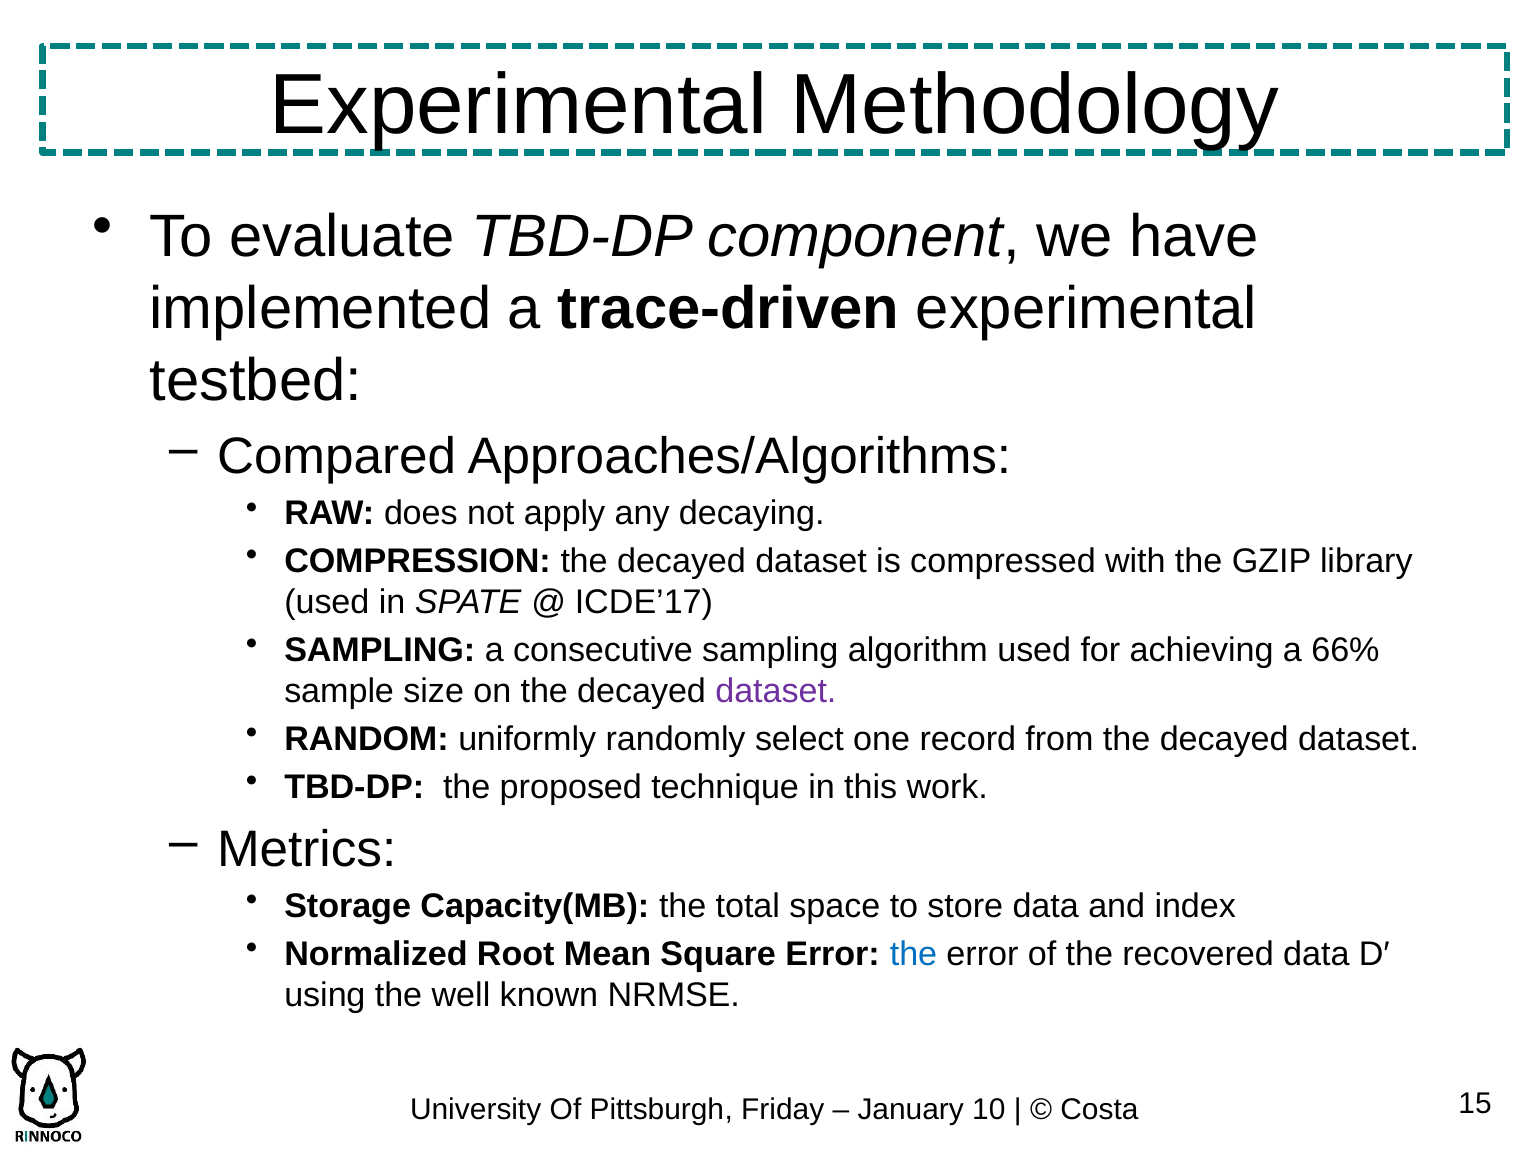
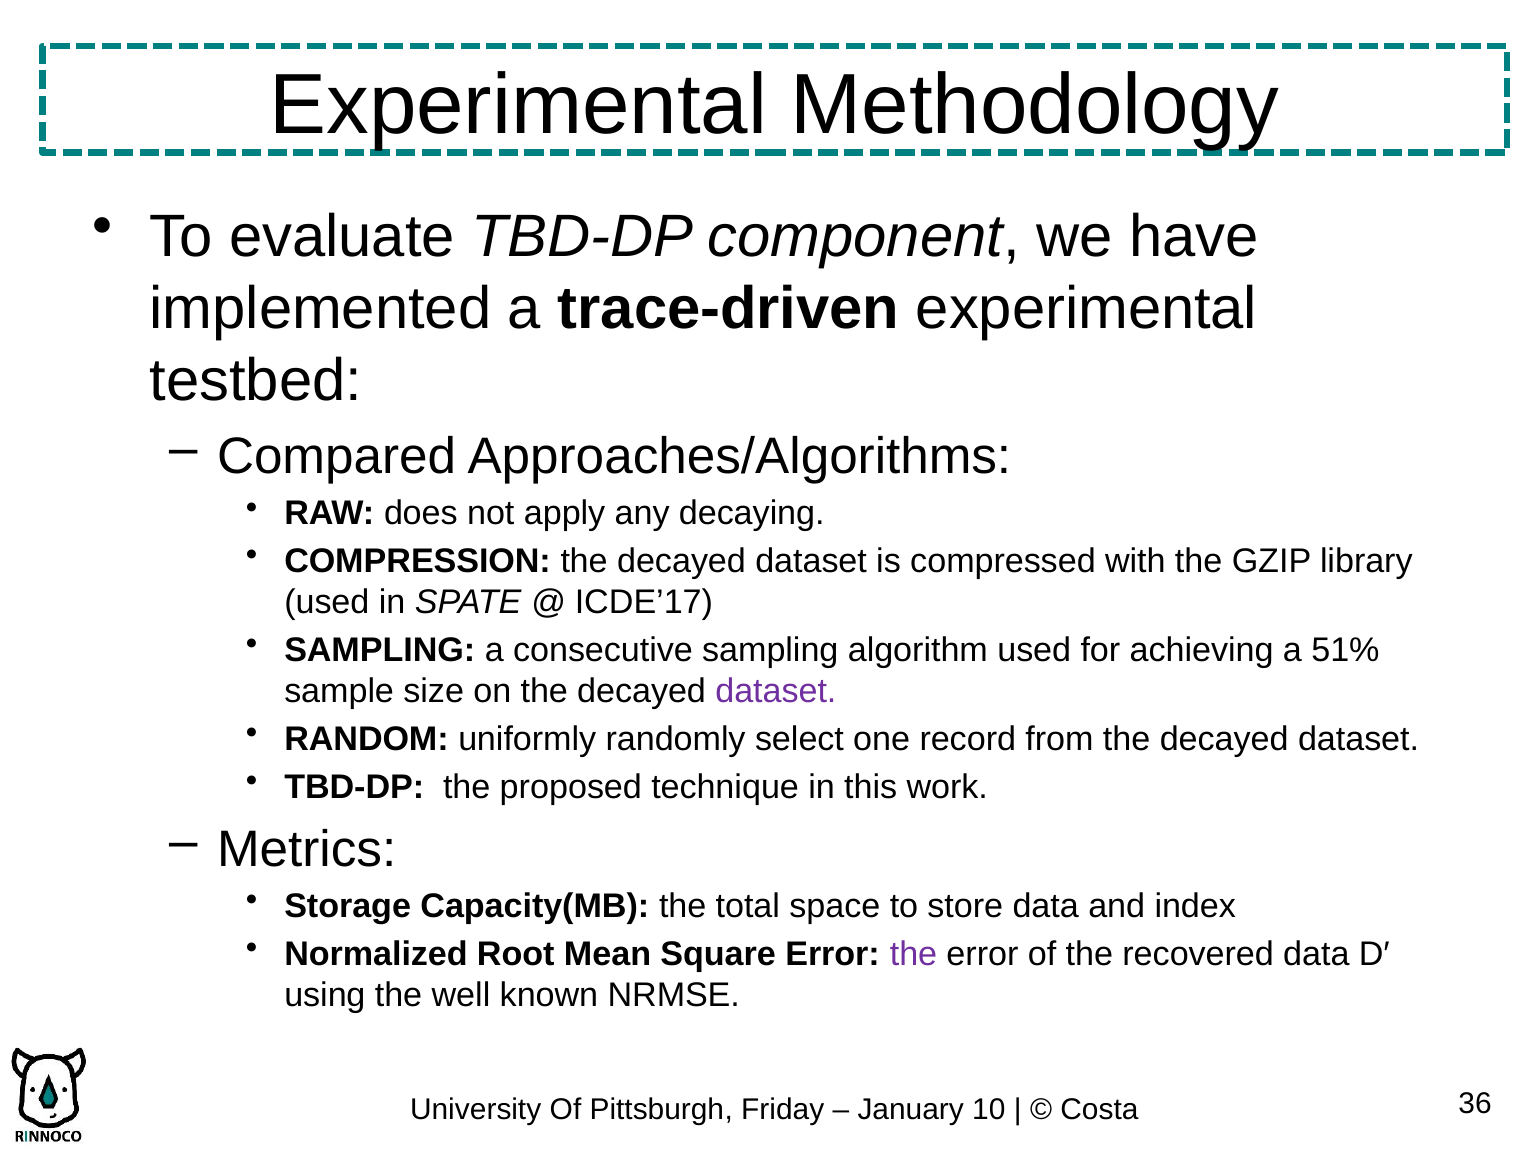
66%: 66% -> 51%
the at (914, 954) colour: blue -> purple
15: 15 -> 36
